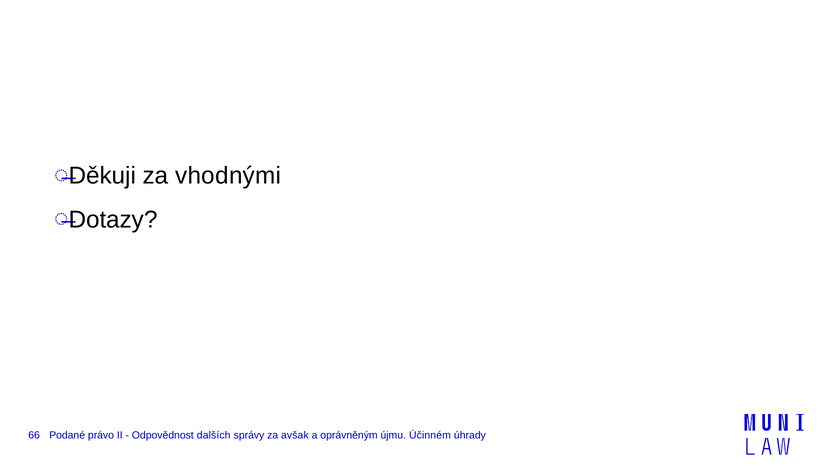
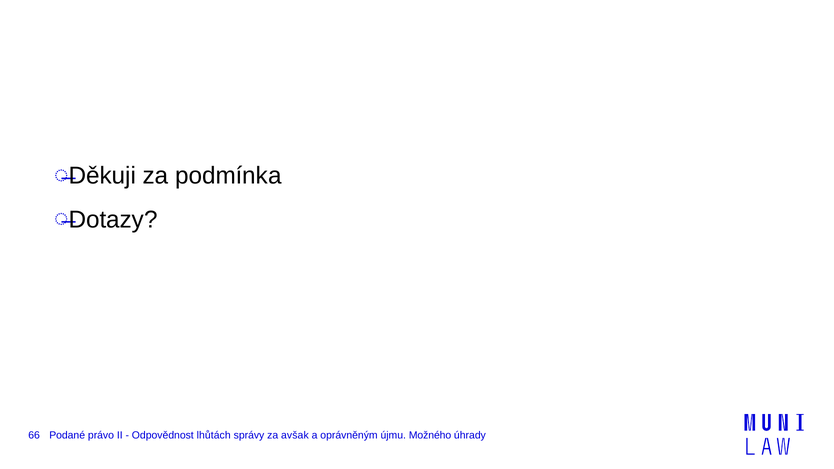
vhodnými: vhodnými -> podmínka
dalších: dalších -> lhůtách
Účinném: Účinném -> Možného
